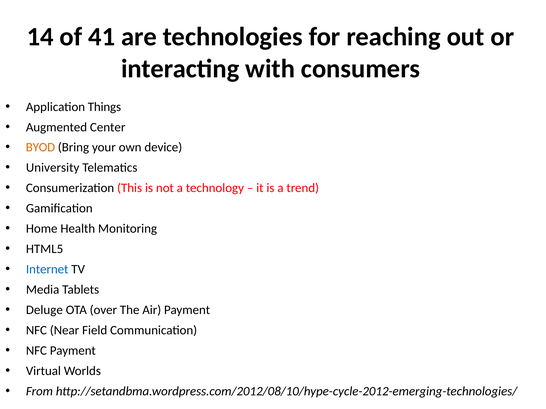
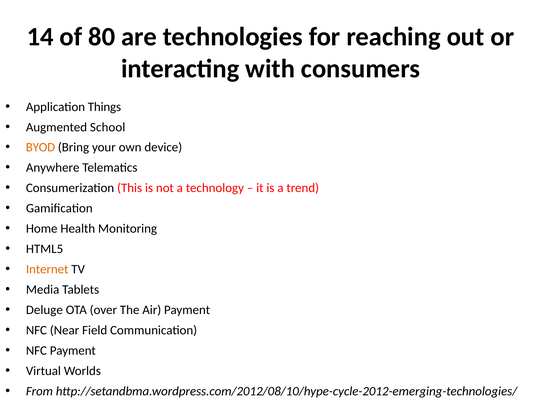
41: 41 -> 80
Center: Center -> School
University: University -> Anywhere
Internet colour: blue -> orange
